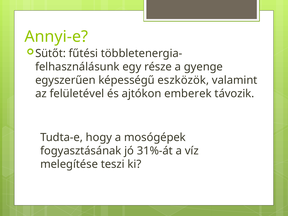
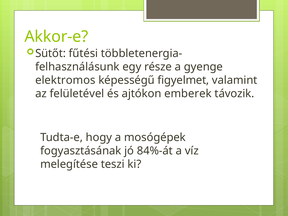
Annyi-e: Annyi-e -> Akkor-e
egyszerűen: egyszerűen -> elektromos
eszközök: eszközök -> figyelmet
31%-át: 31%-át -> 84%-át
